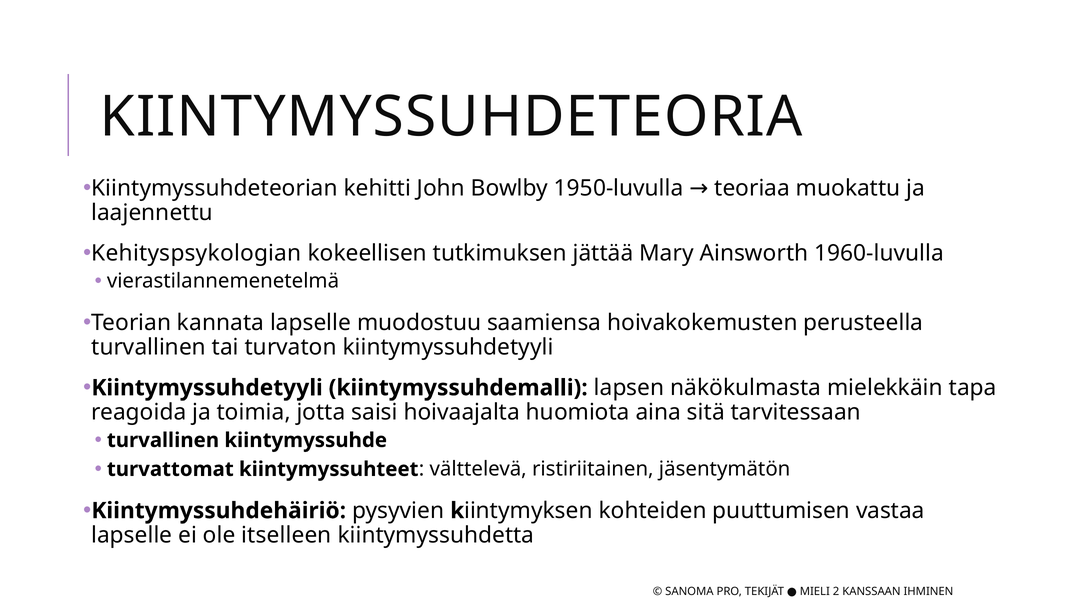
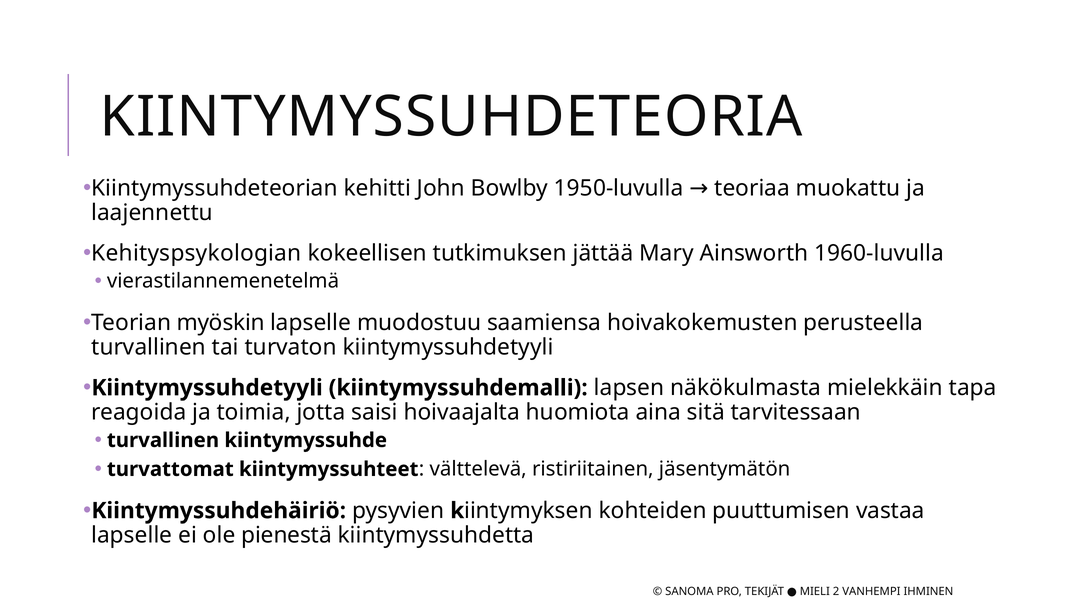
kannata: kannata -> myöskin
itselleen: itselleen -> pienestä
KANSSAAN: KANSSAAN -> VANHEMPI
